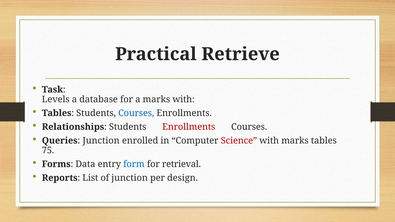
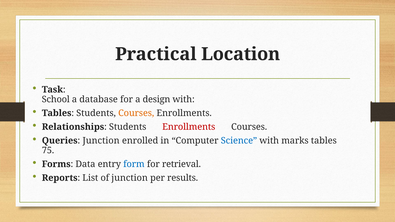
Retrieve: Retrieve -> Location
Levels: Levels -> School
a marks: marks -> design
Courses at (136, 113) colour: blue -> orange
Science colour: red -> blue
design: design -> results
